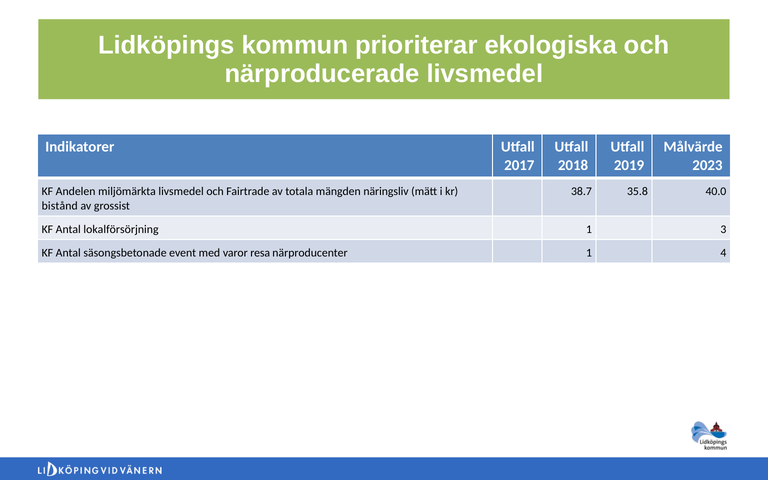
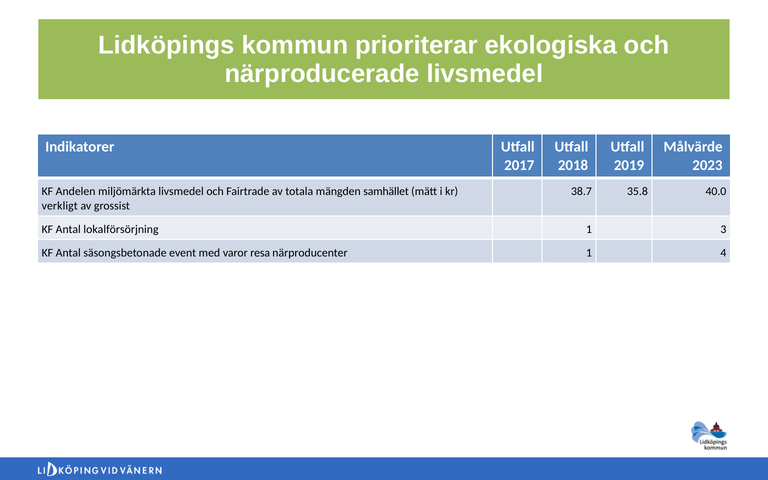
näringsliv: näringsliv -> samhället
bistånd: bistånd -> verkligt
